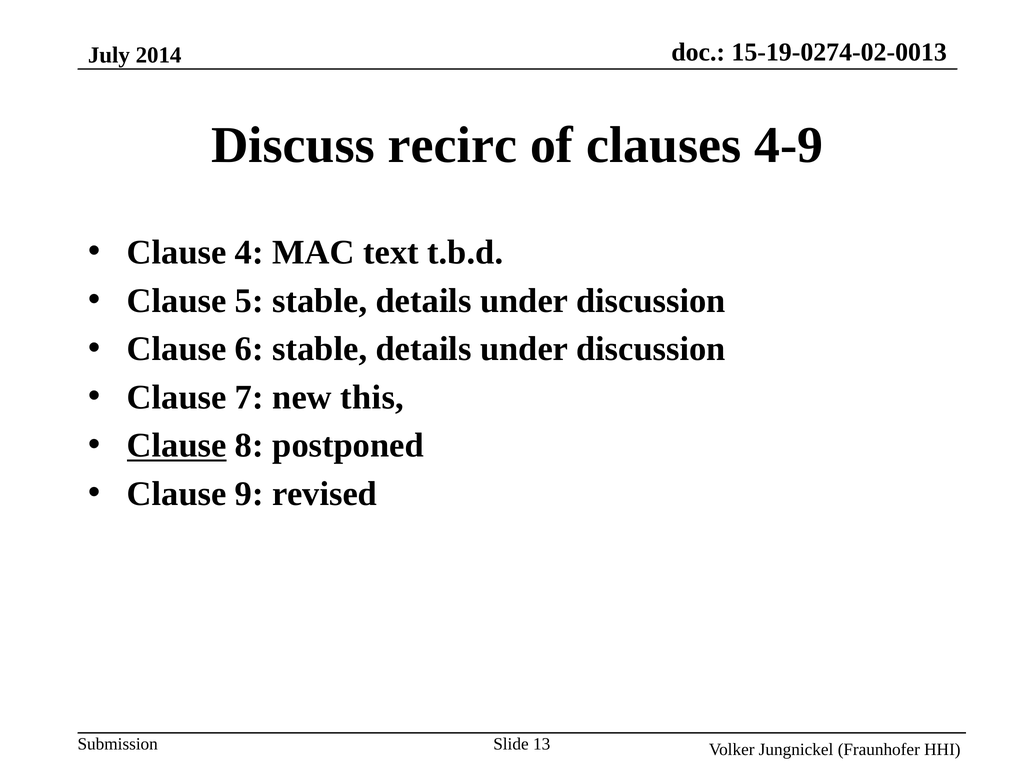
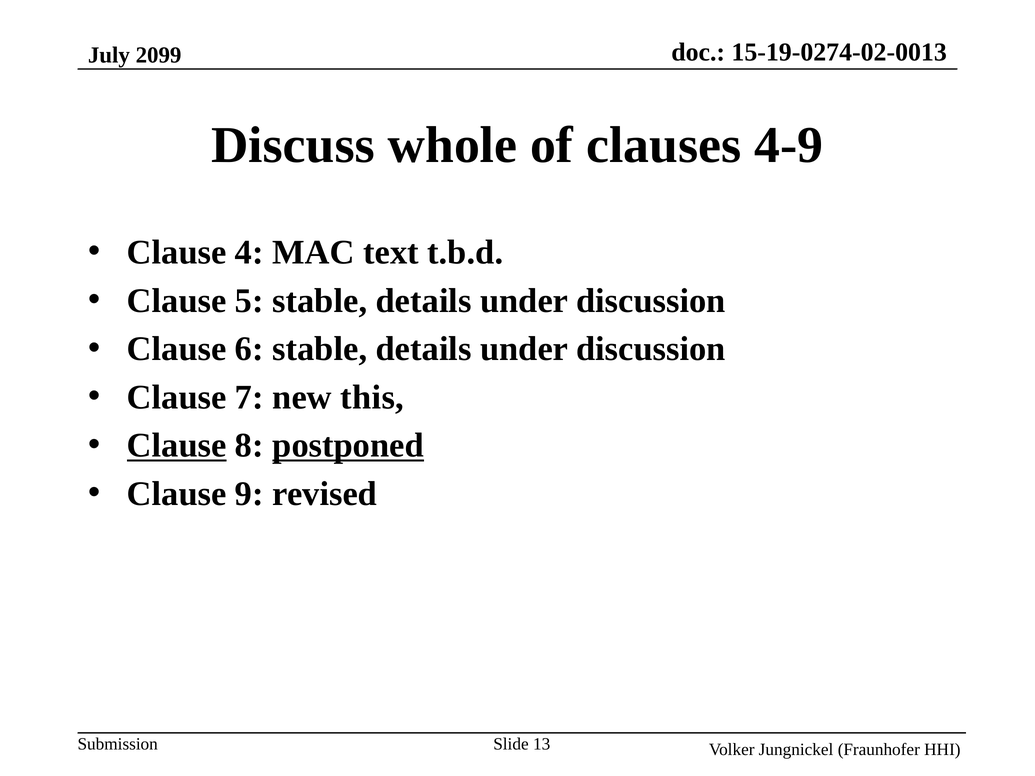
2014: 2014 -> 2099
recirc: recirc -> whole
postponed underline: none -> present
